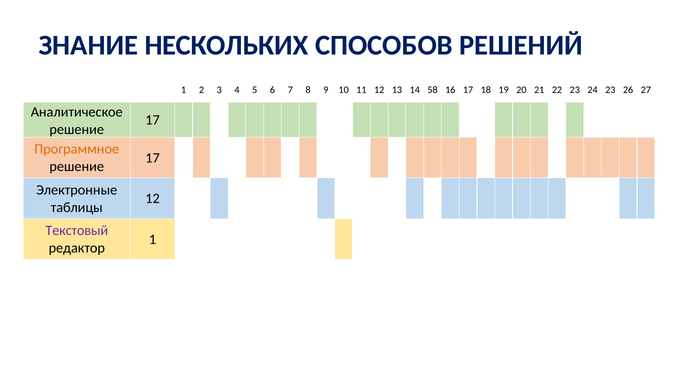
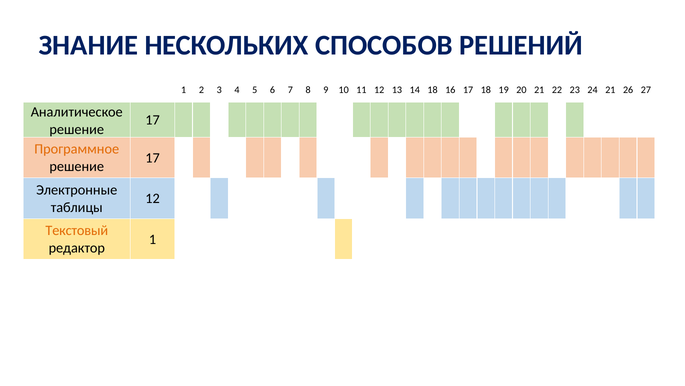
14 58: 58 -> 18
24 23: 23 -> 21
Текстовый colour: purple -> orange
